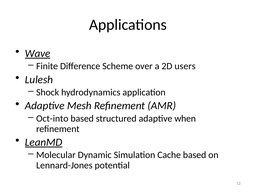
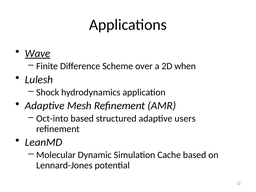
users: users -> when
when: when -> users
LeanMD underline: present -> none
